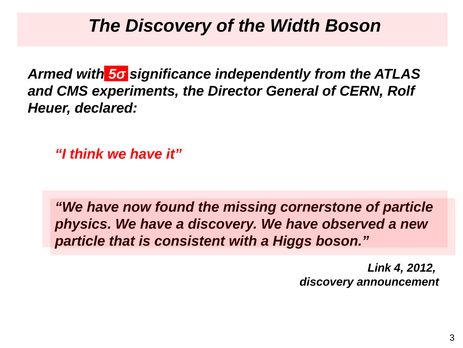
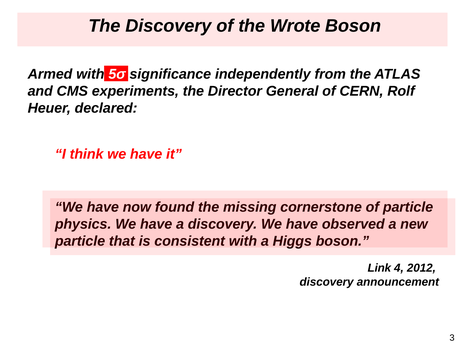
Width: Width -> Wrote
